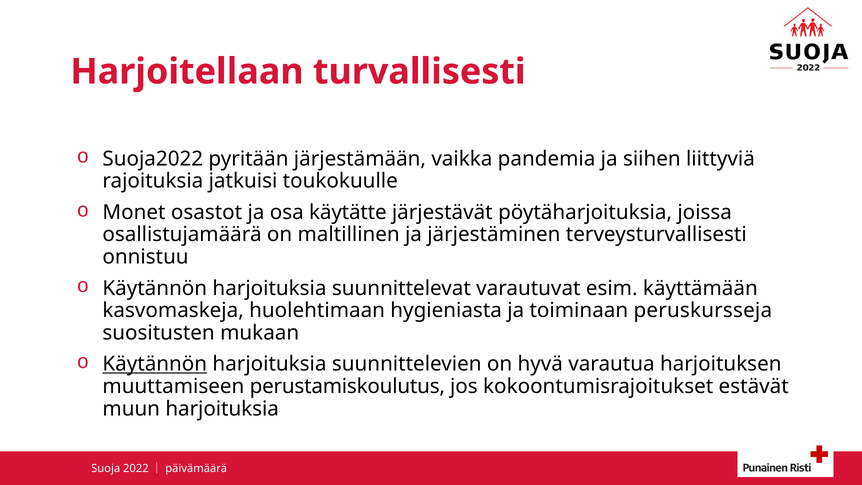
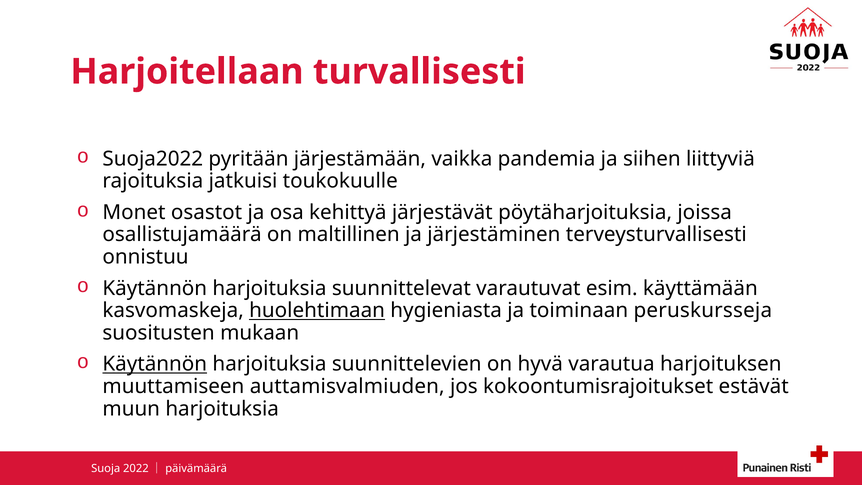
käytätte: käytätte -> kehittyä
huolehtimaan underline: none -> present
perustamiskoulutus: perustamiskoulutus -> auttamisvalmiuden
